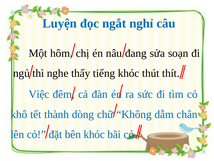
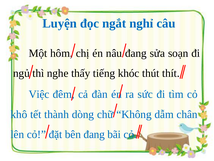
bên khóc: khóc -> đang
